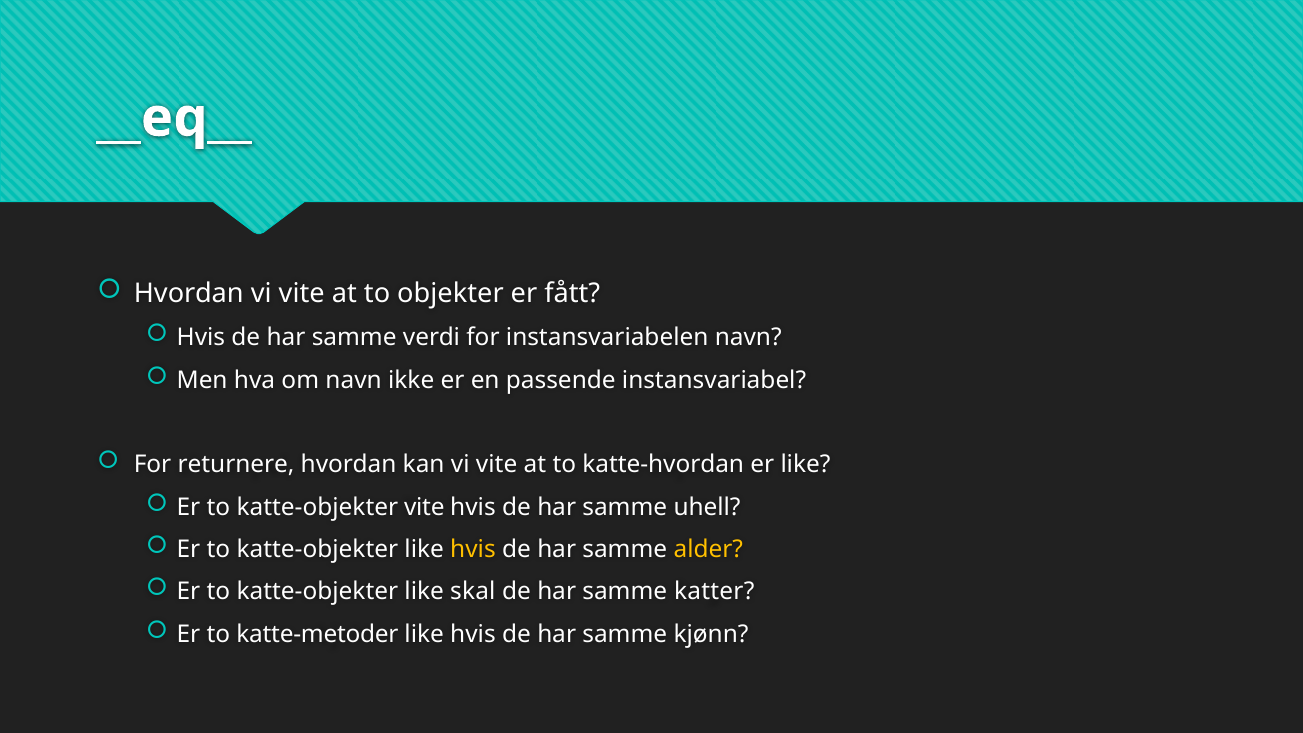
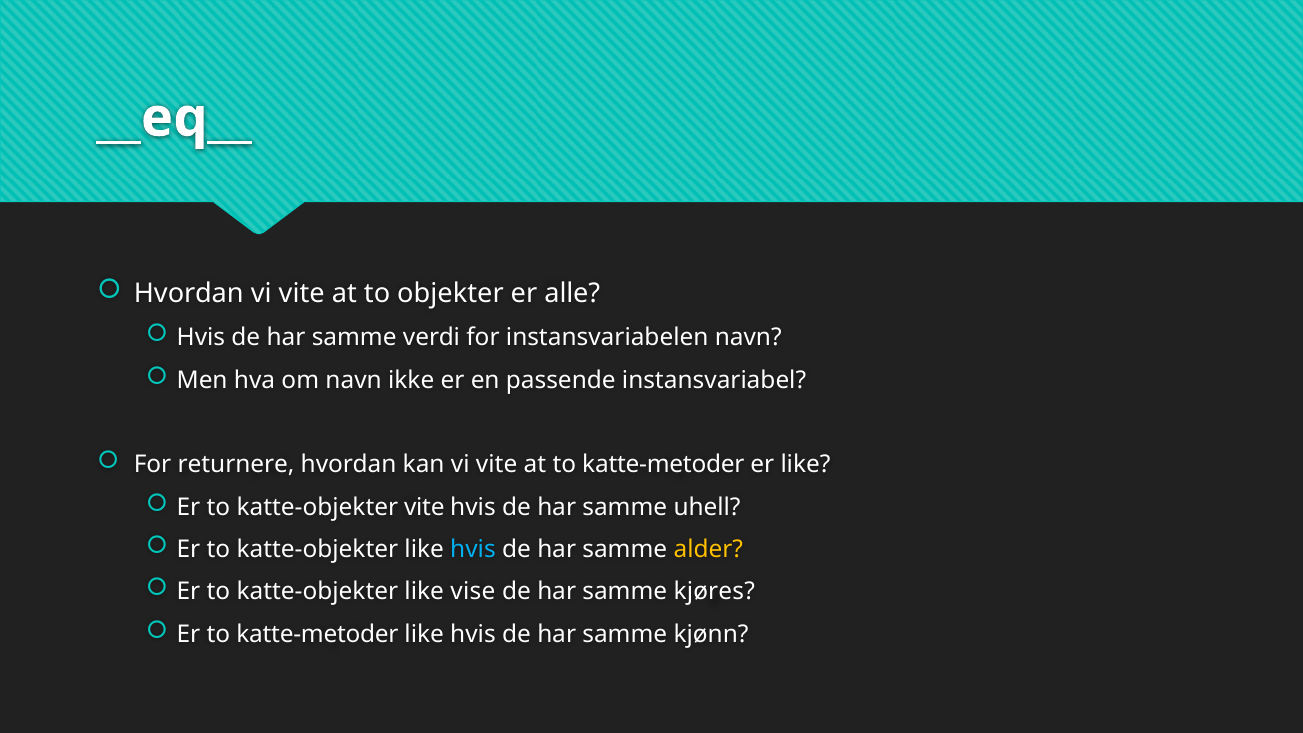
fått: fått -> alle
at to katte-hvordan: katte-hvordan -> katte-metoder
hvis at (473, 549) colour: yellow -> light blue
skal: skal -> vise
katter: katter -> kjøres
